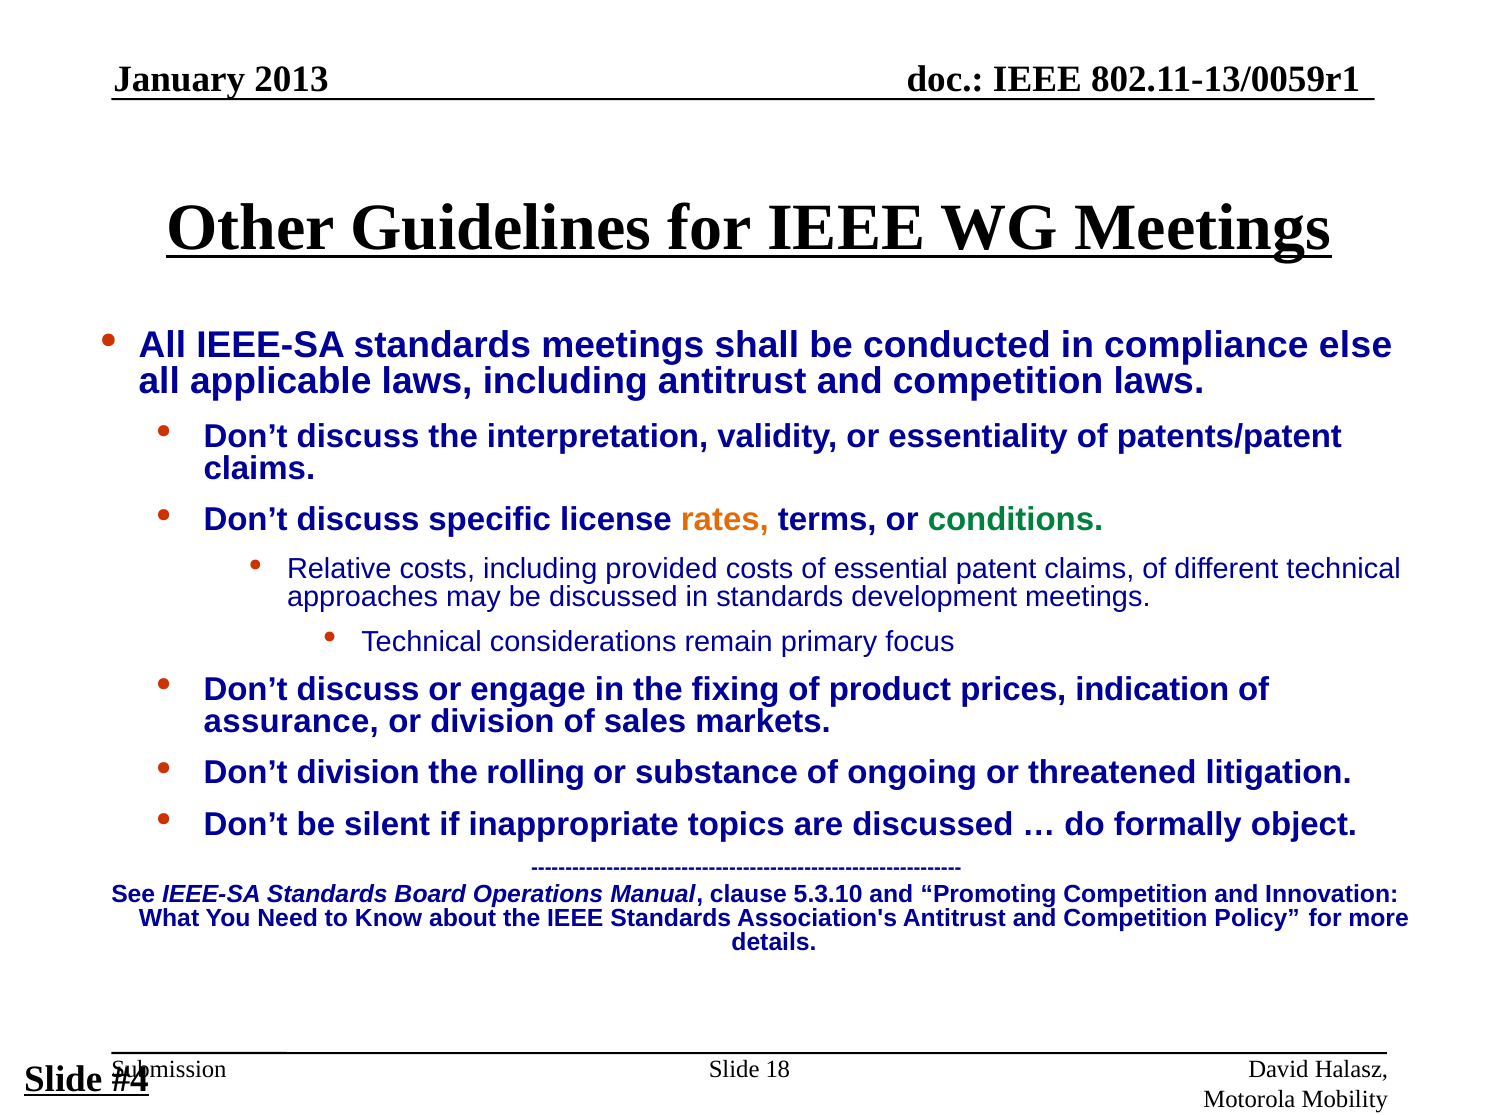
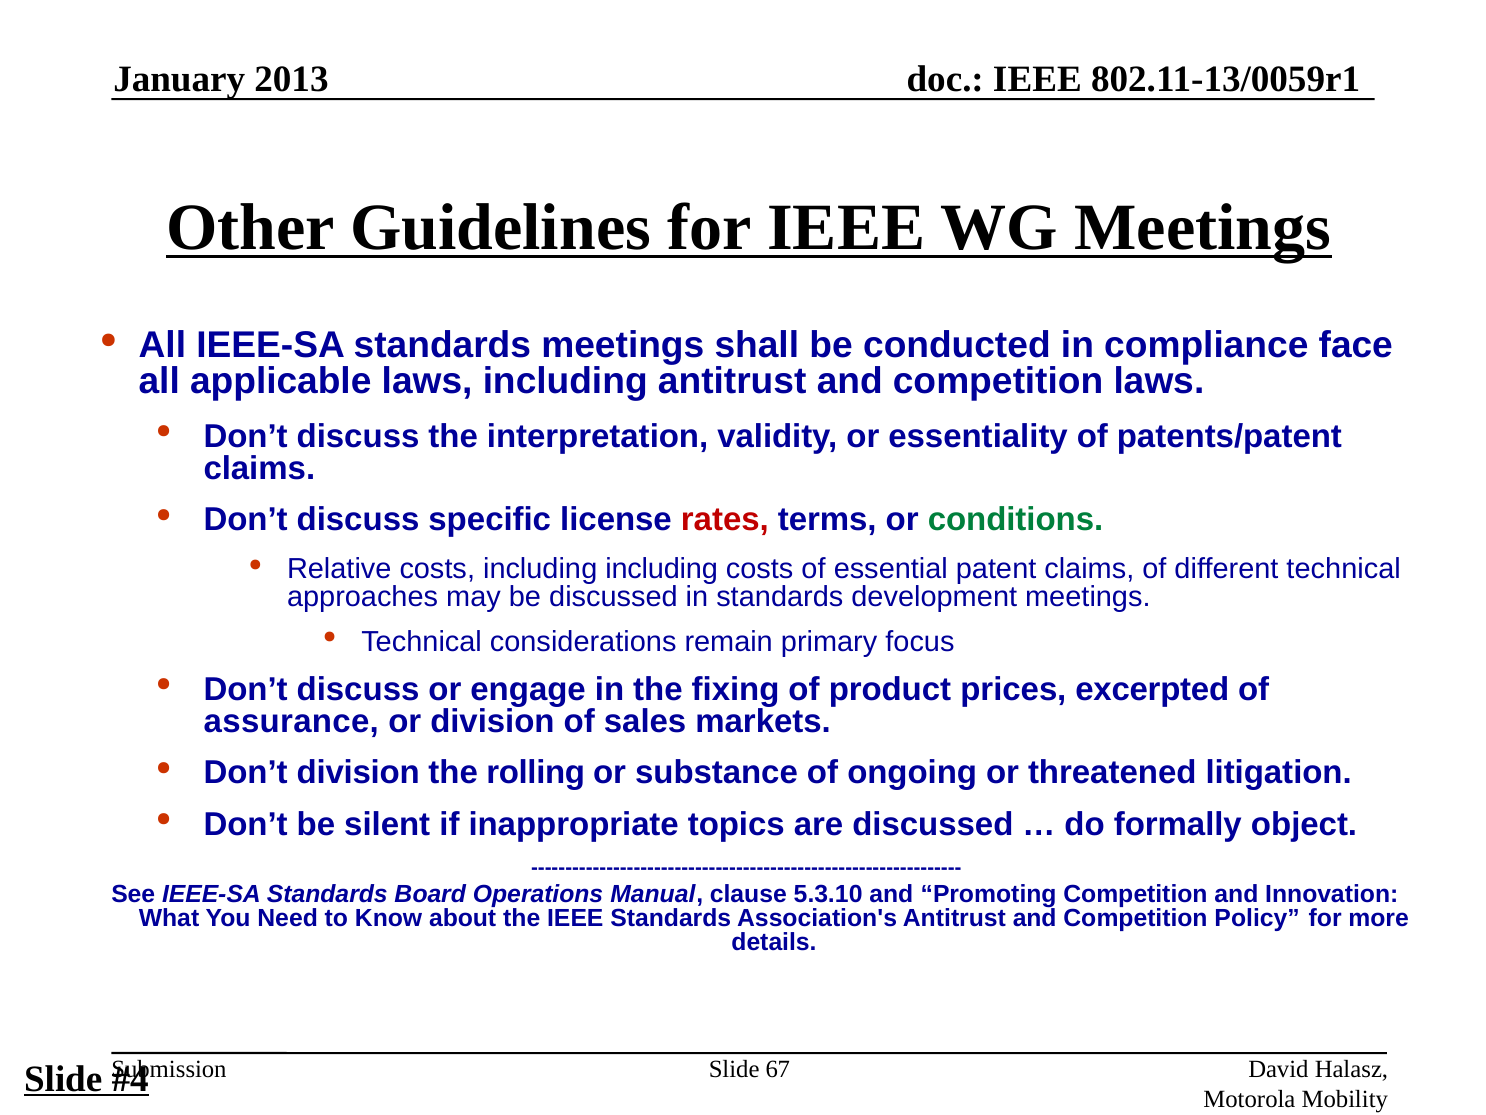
else: else -> face
rates colour: orange -> red
including provided: provided -> including
indication: indication -> excerpted
18: 18 -> 67
